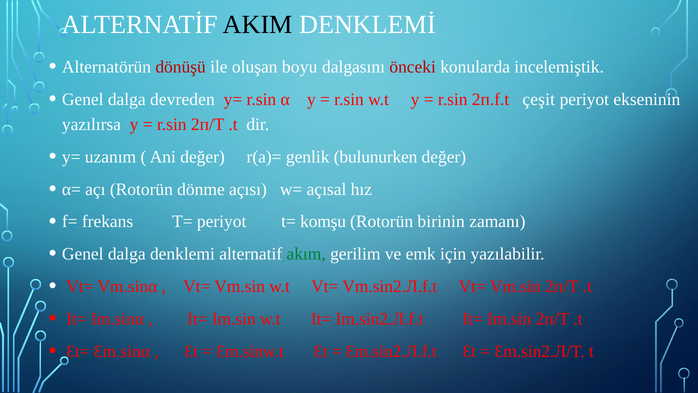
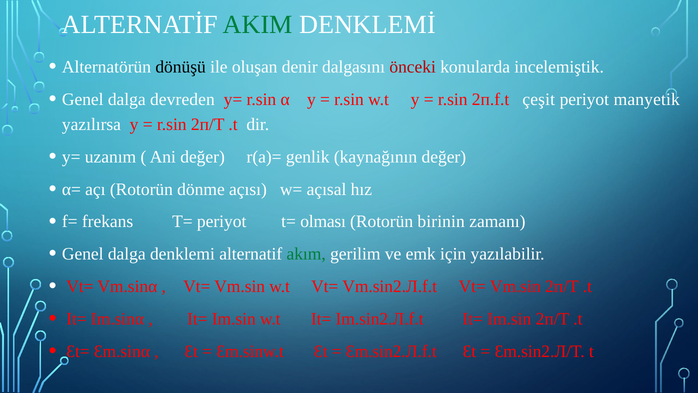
AKIM colour: black -> green
dönüşü colour: red -> black
boyu: boyu -> denir
ekseninin: ekseninin -> manyetik
bulunurken: bulunurken -> kaynağının
komşu: komşu -> olması
